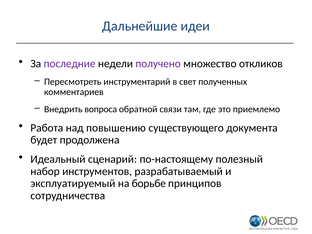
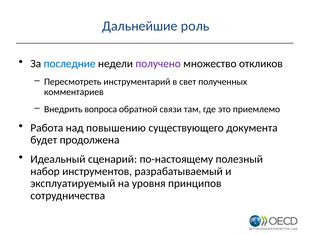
идеи: идеи -> роль
последние colour: purple -> blue
борьбе: борьбе -> уровня
